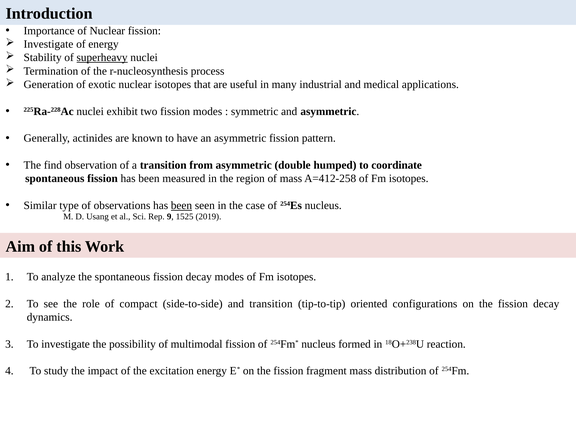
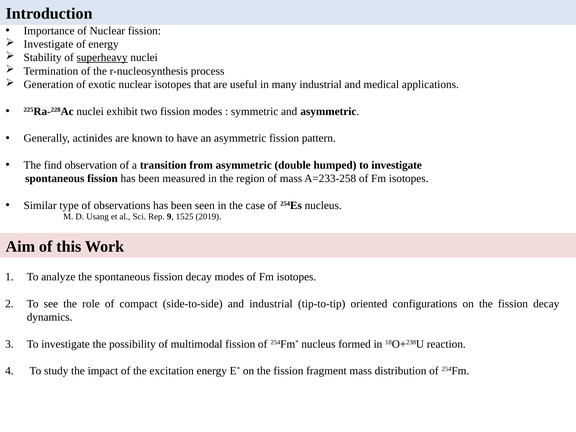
humped to coordinate: coordinate -> investigate
A=412-258: A=412-258 -> A=233-258
been at (181, 206) underline: present -> none
and transition: transition -> industrial
